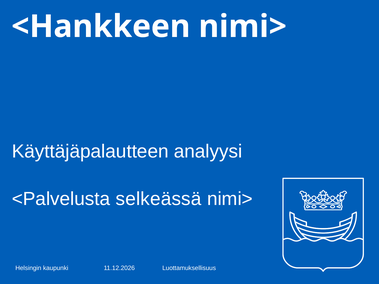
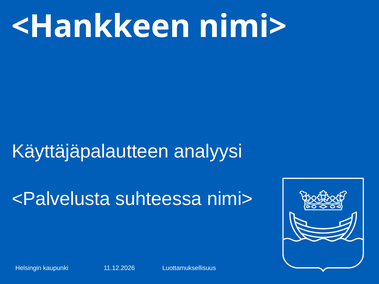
selkeässä: selkeässä -> suhteessa
